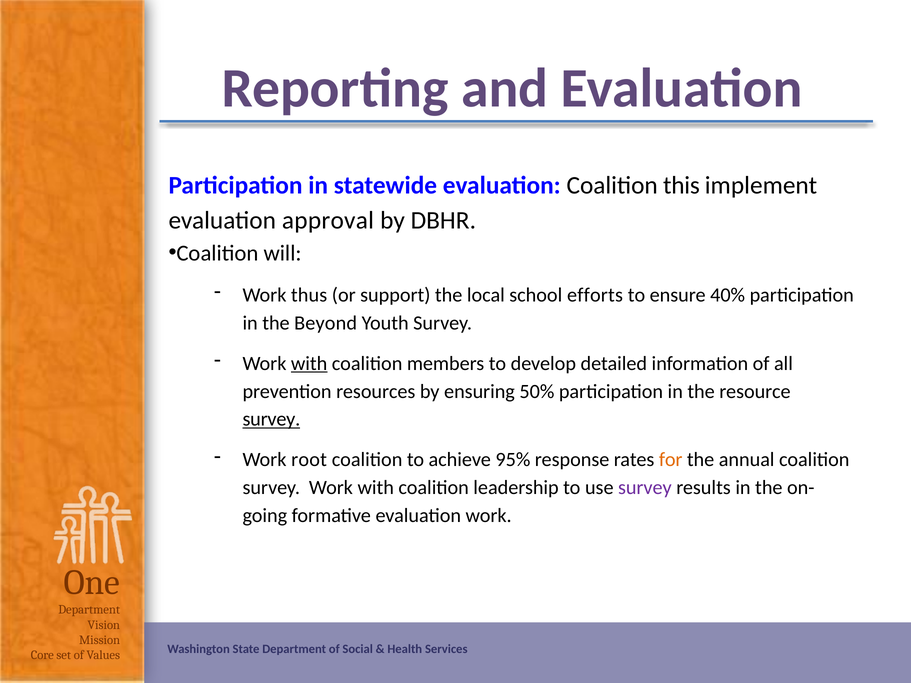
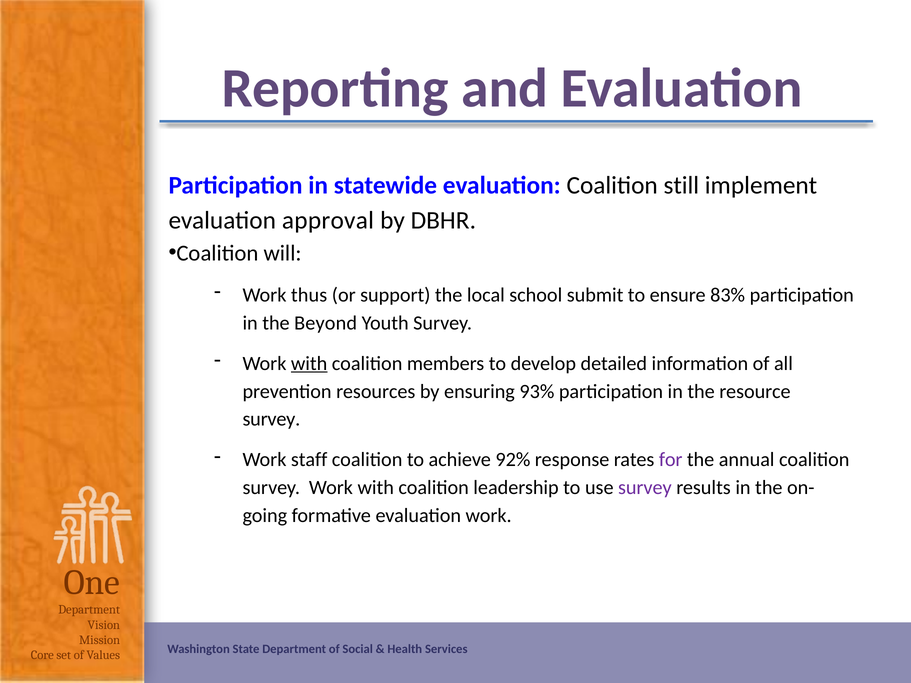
this: this -> still
efforts: efforts -> submit
40%: 40% -> 83%
50%: 50% -> 93%
survey at (271, 419) underline: present -> none
root: root -> staff
95%: 95% -> 92%
for colour: orange -> purple
